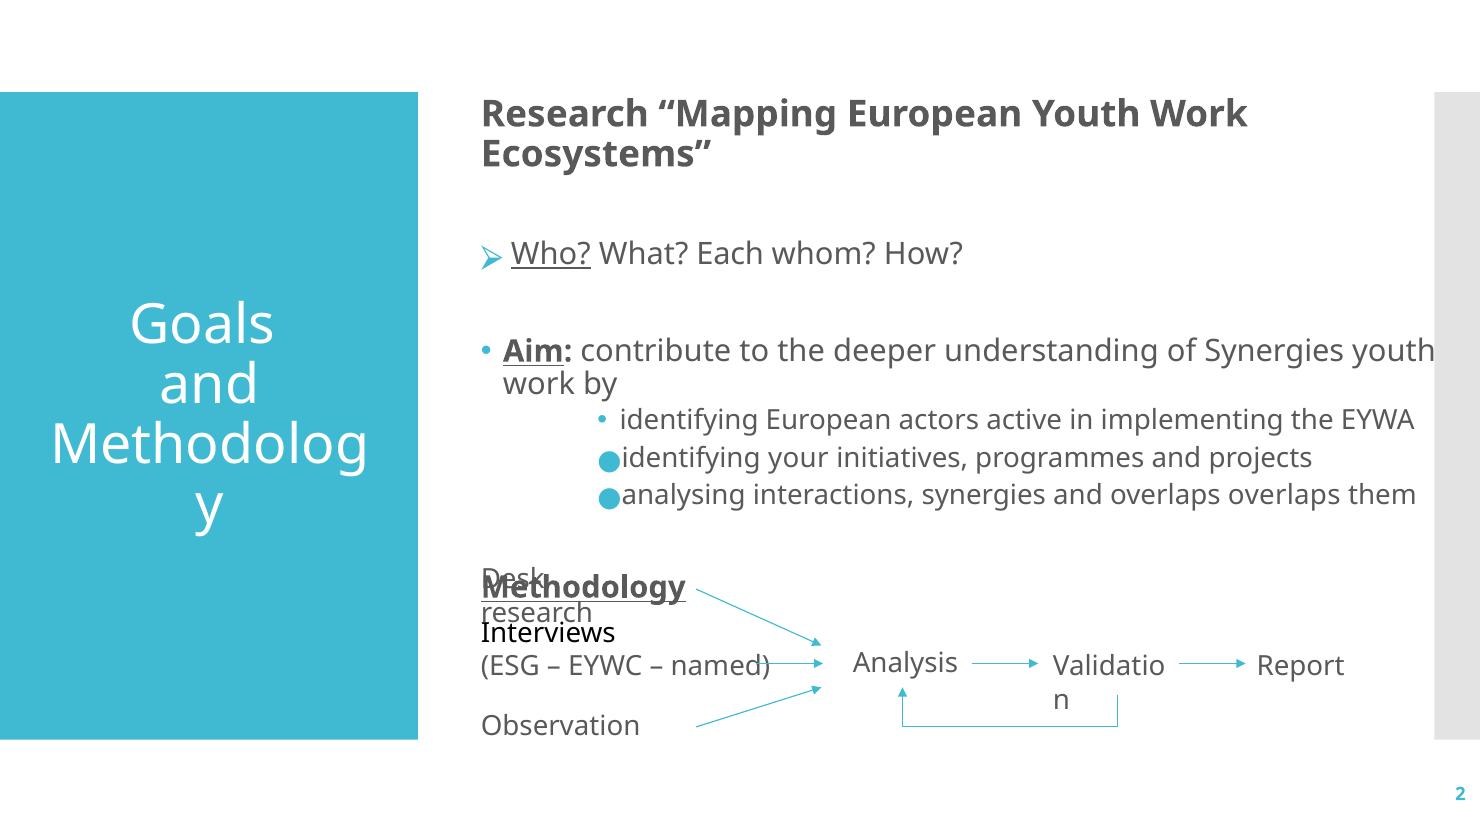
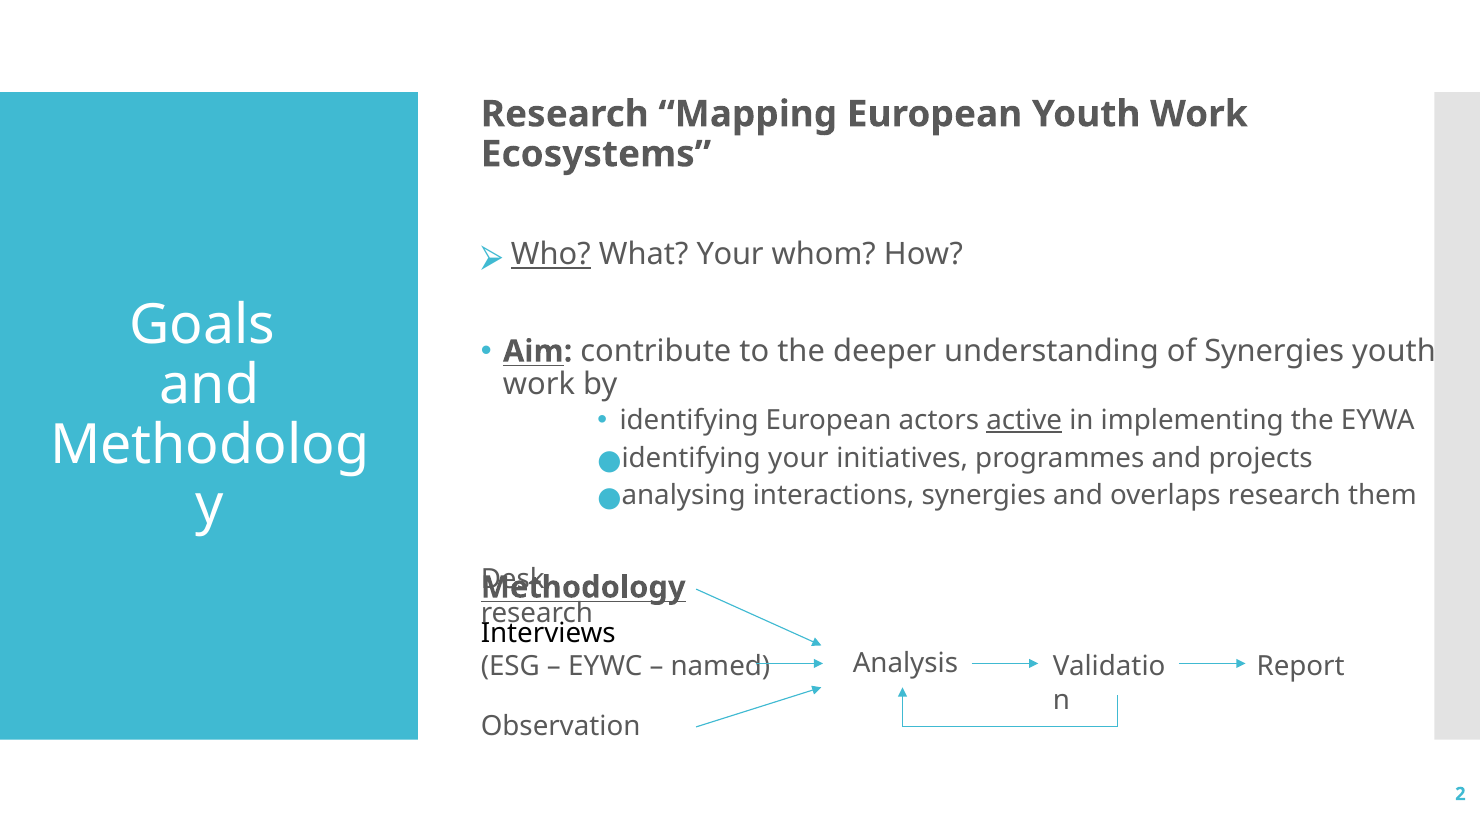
What Each: Each -> Your
active underline: none -> present
overlaps overlaps: overlaps -> research
